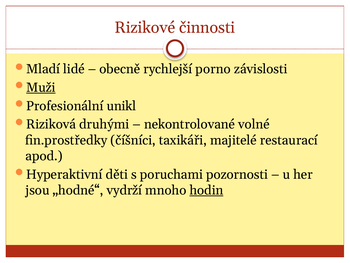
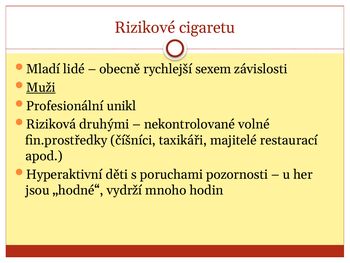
činnosti: činnosti -> cigaretu
porno: porno -> sexem
hodin underline: present -> none
